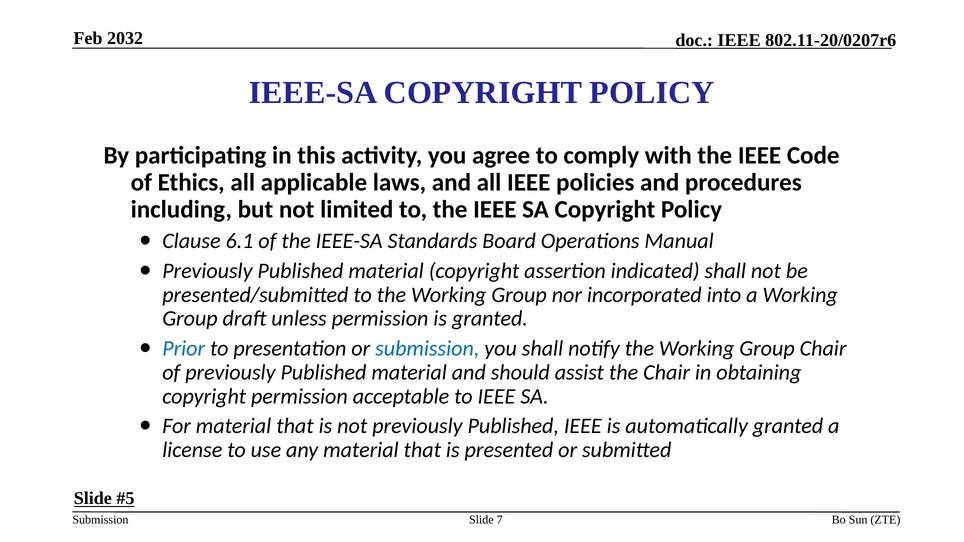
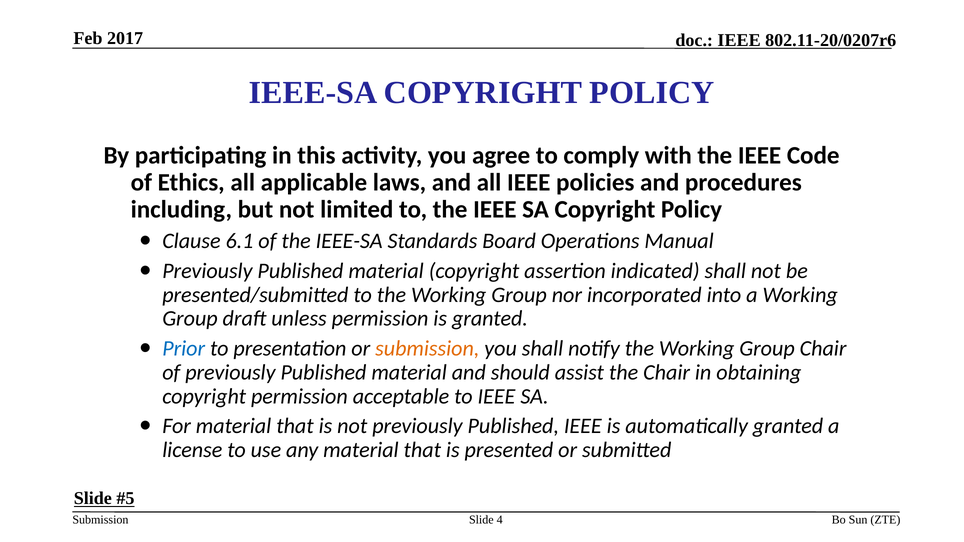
2032: 2032 -> 2017
submission at (427, 349) colour: blue -> orange
7: 7 -> 4
